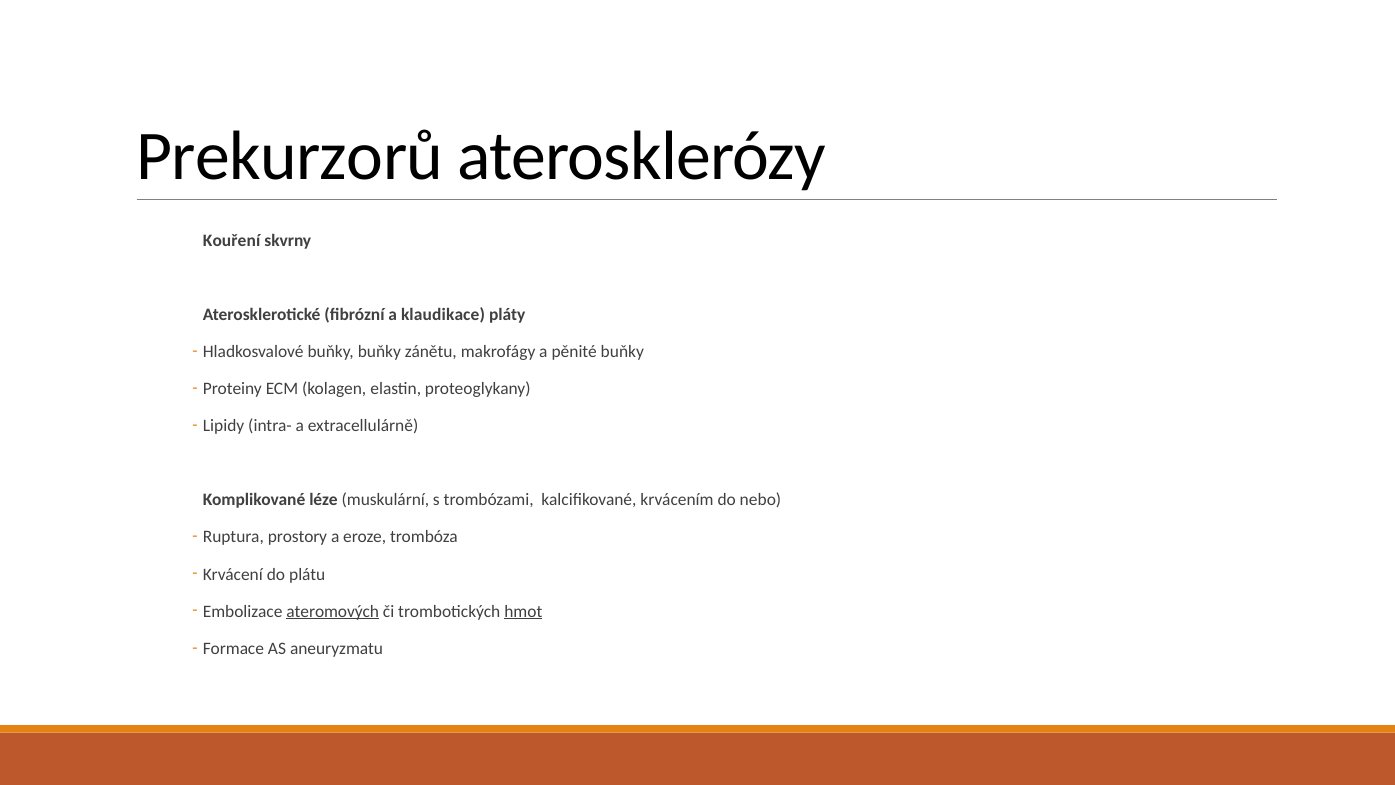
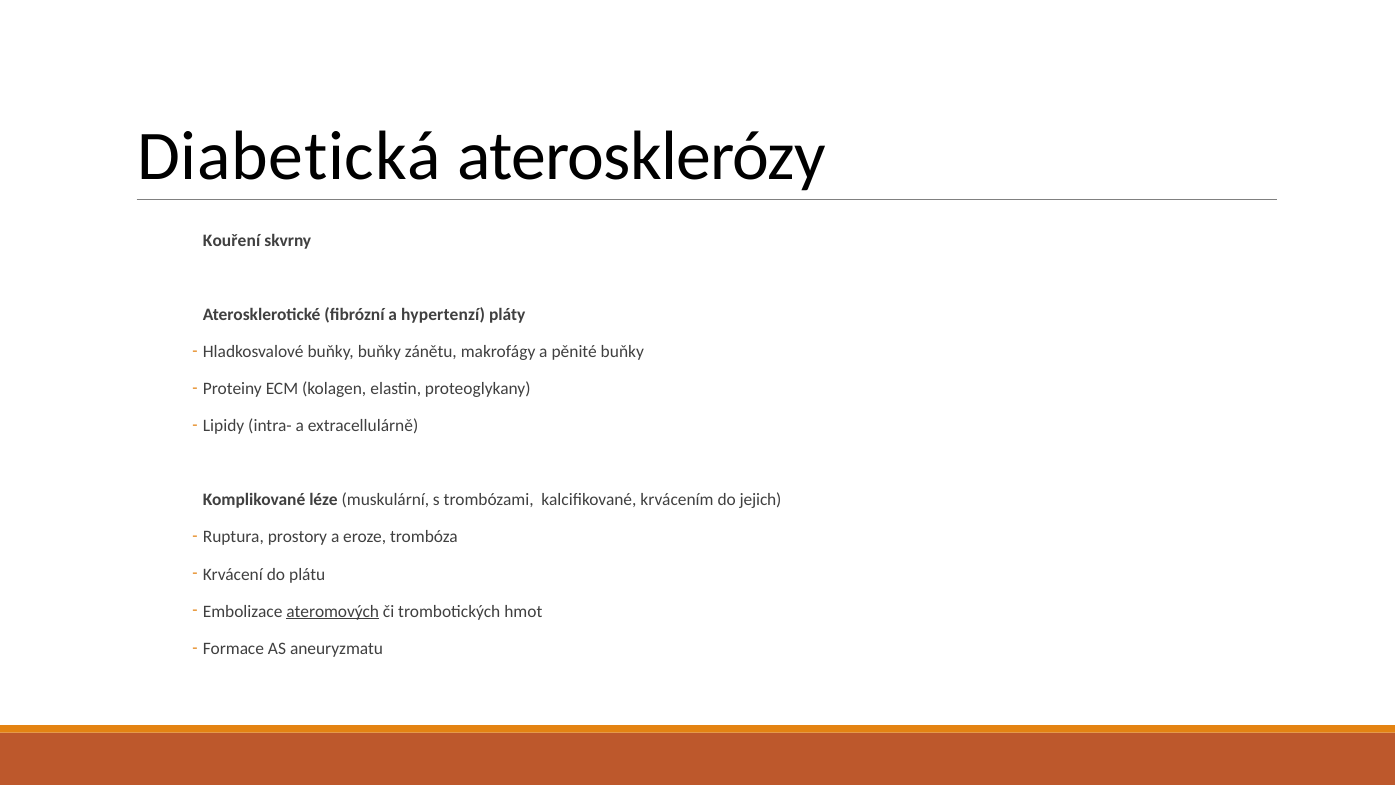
Prekurzorů: Prekurzorů -> Diabetická
klaudikace: klaudikace -> hypertenzí
nebo: nebo -> jejich
hmot underline: present -> none
